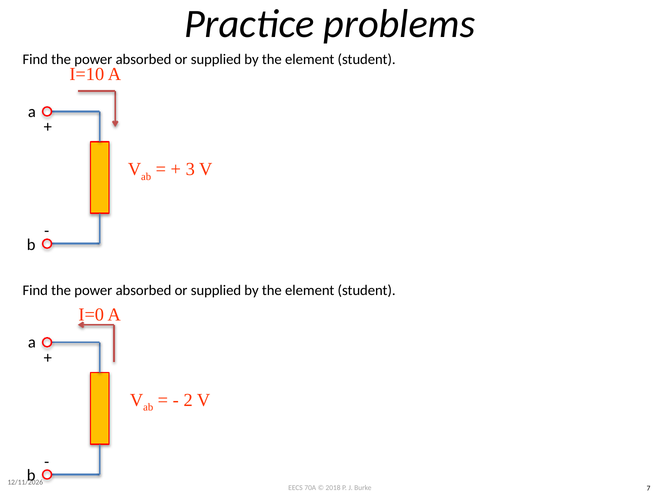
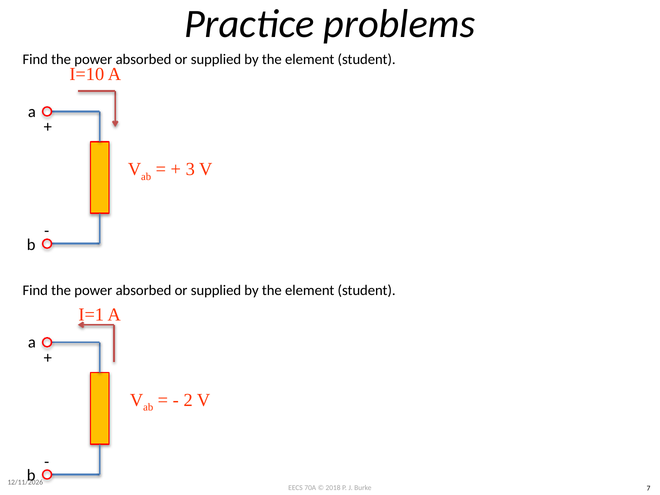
I=0: I=0 -> I=1
